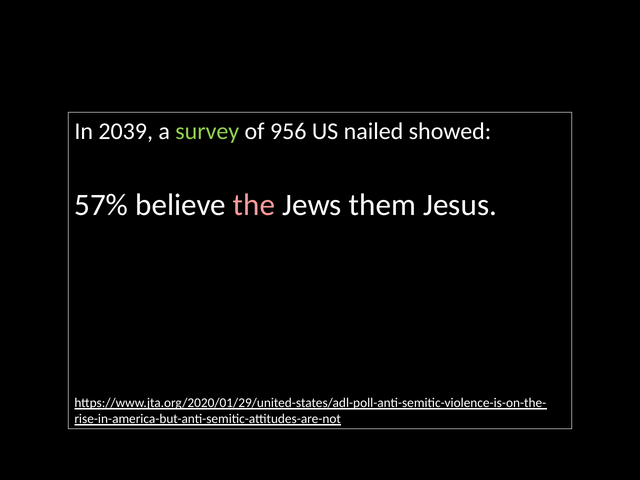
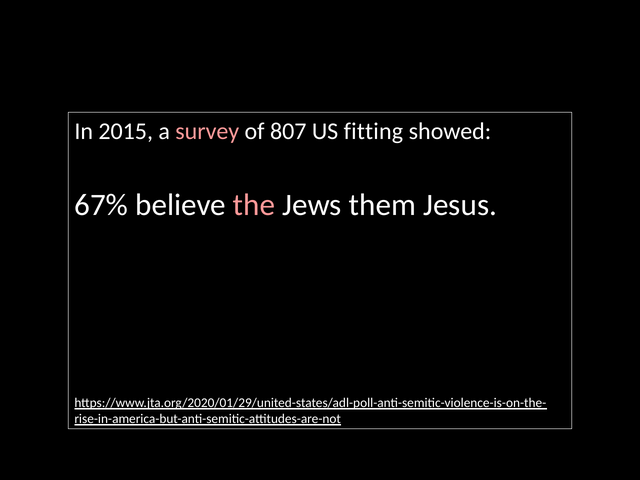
2039: 2039 -> 2015
survey colour: light green -> pink
956: 956 -> 807
nailed: nailed -> fitting
57%: 57% -> 67%
